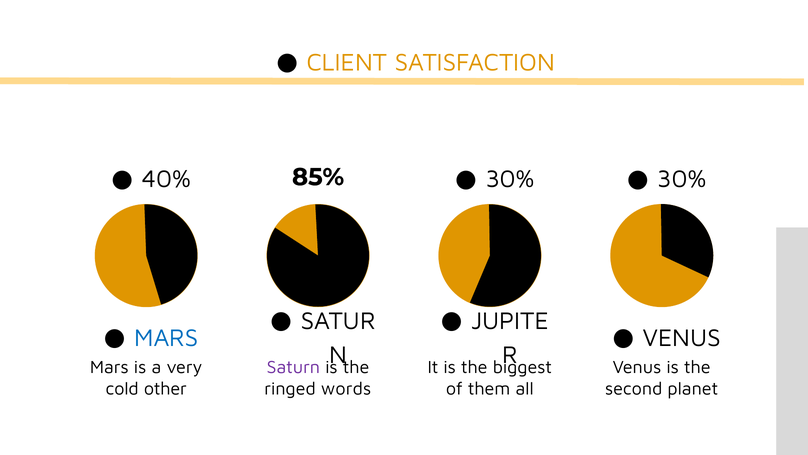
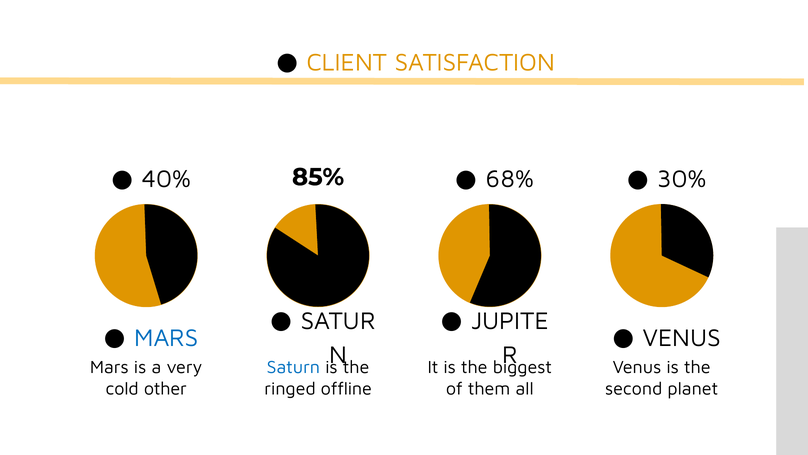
30% at (510, 179): 30% -> 68%
Saturn colour: purple -> blue
words: words -> offline
